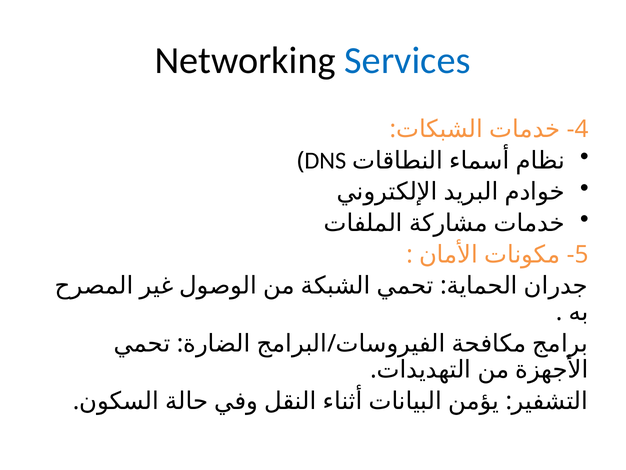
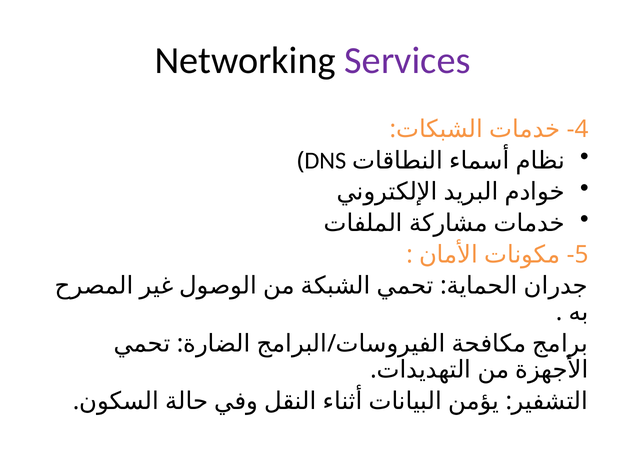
Services colour: blue -> purple
